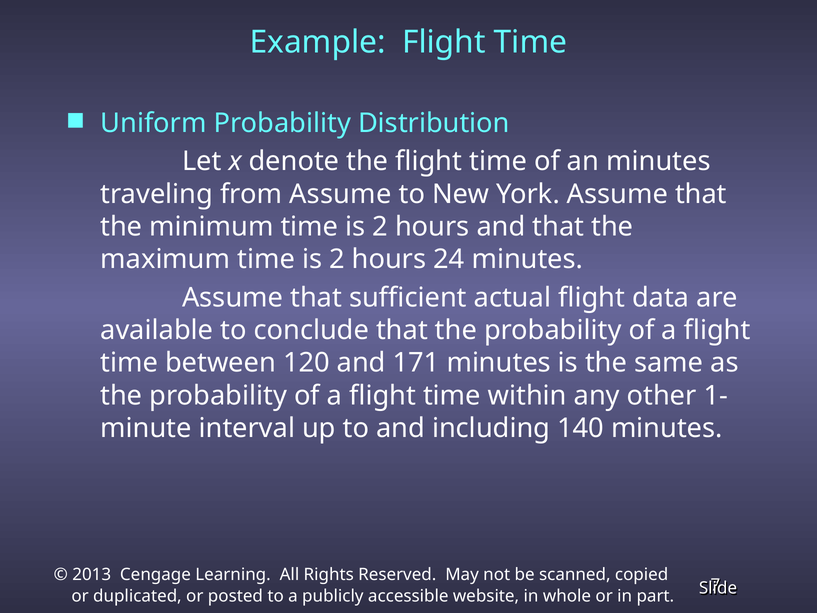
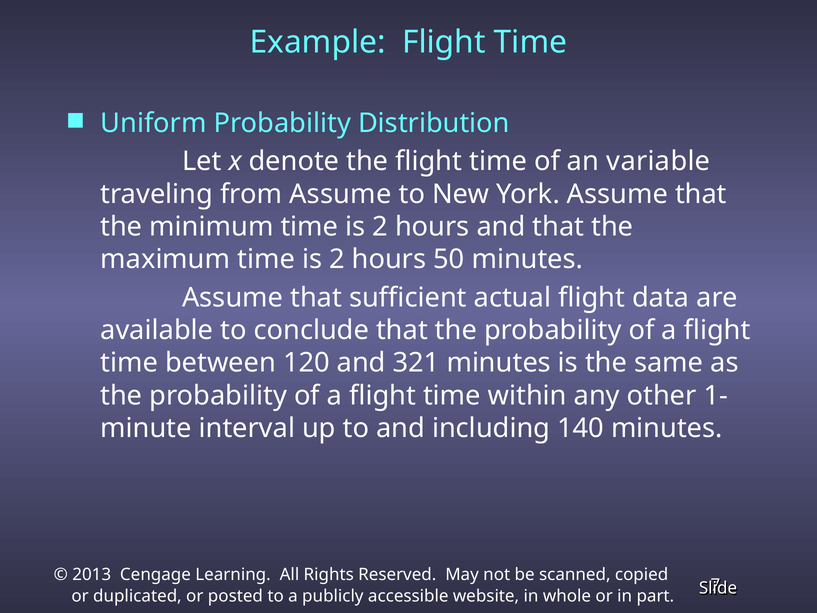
an minutes: minutes -> variable
24: 24 -> 50
171: 171 -> 321
